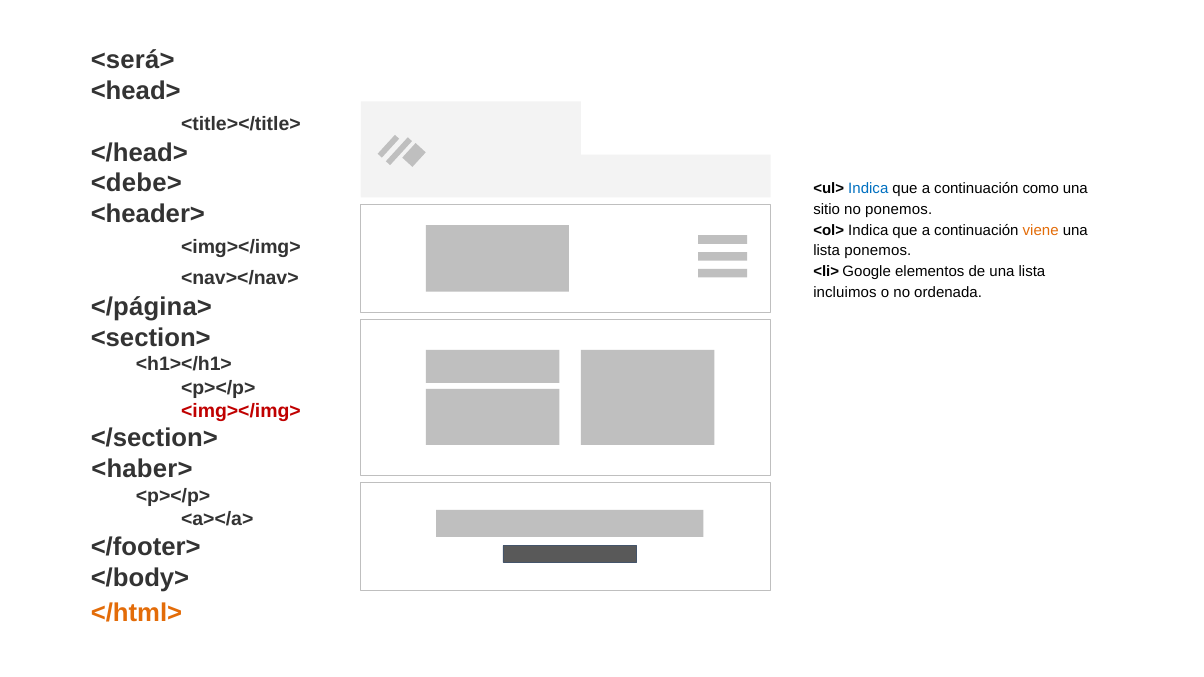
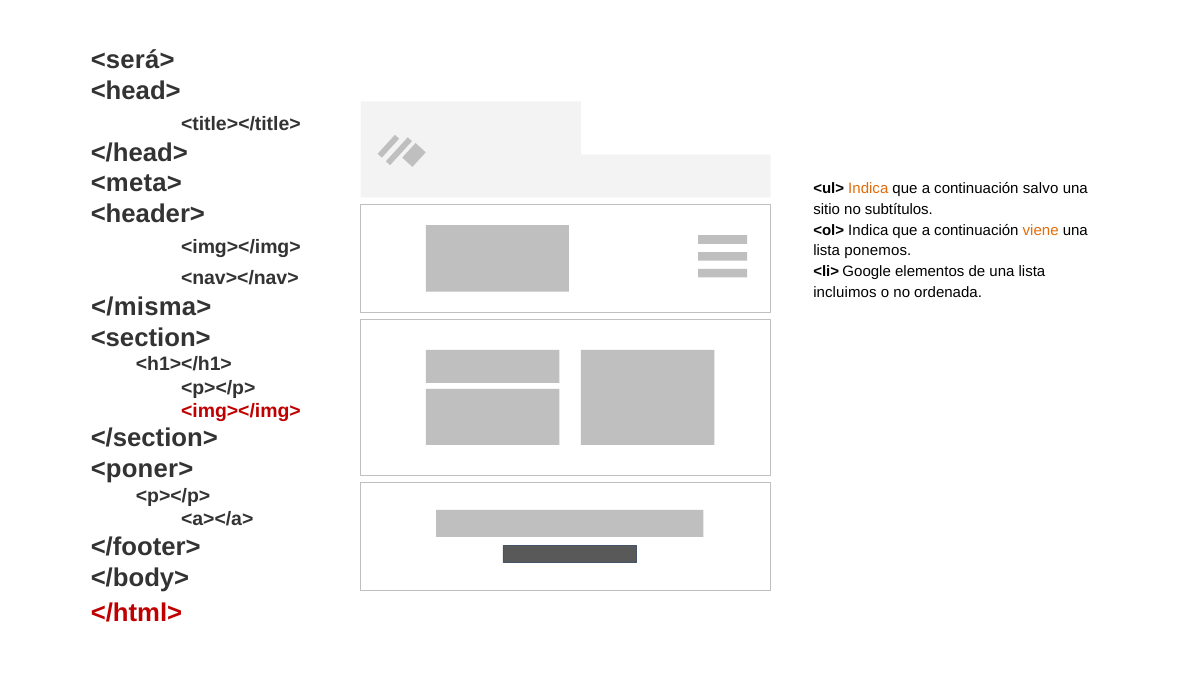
<debe>: <debe> -> <meta>
Indica at (868, 189) colour: blue -> orange
como: como -> salvo
no ponemos: ponemos -> subtítulos
</página>: </página> -> </misma>
<haber>: <haber> -> <poner>
</html> colour: orange -> red
